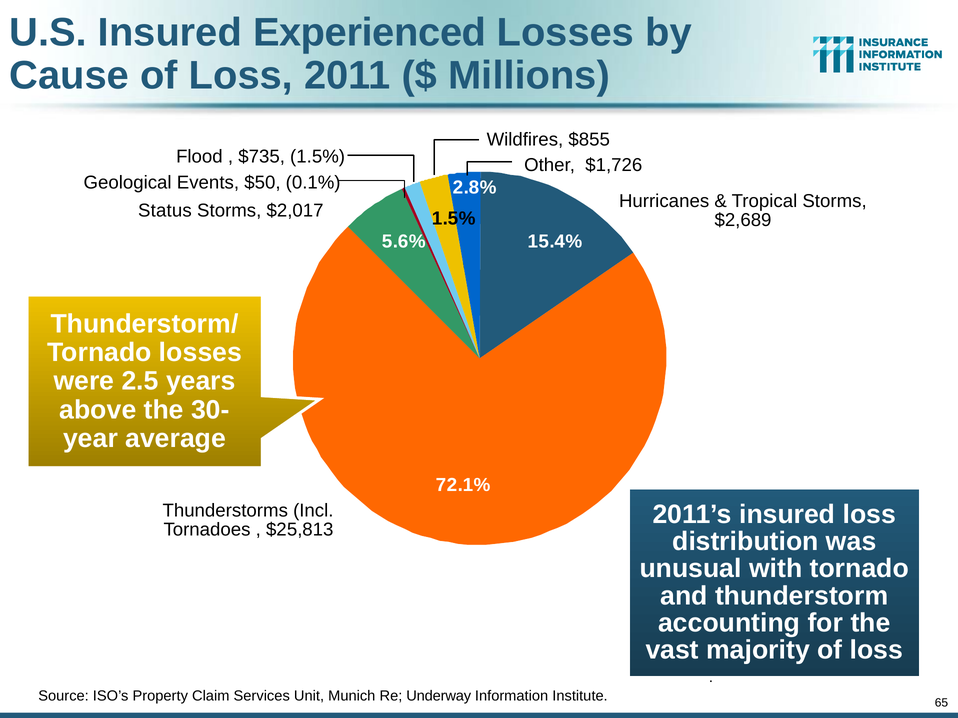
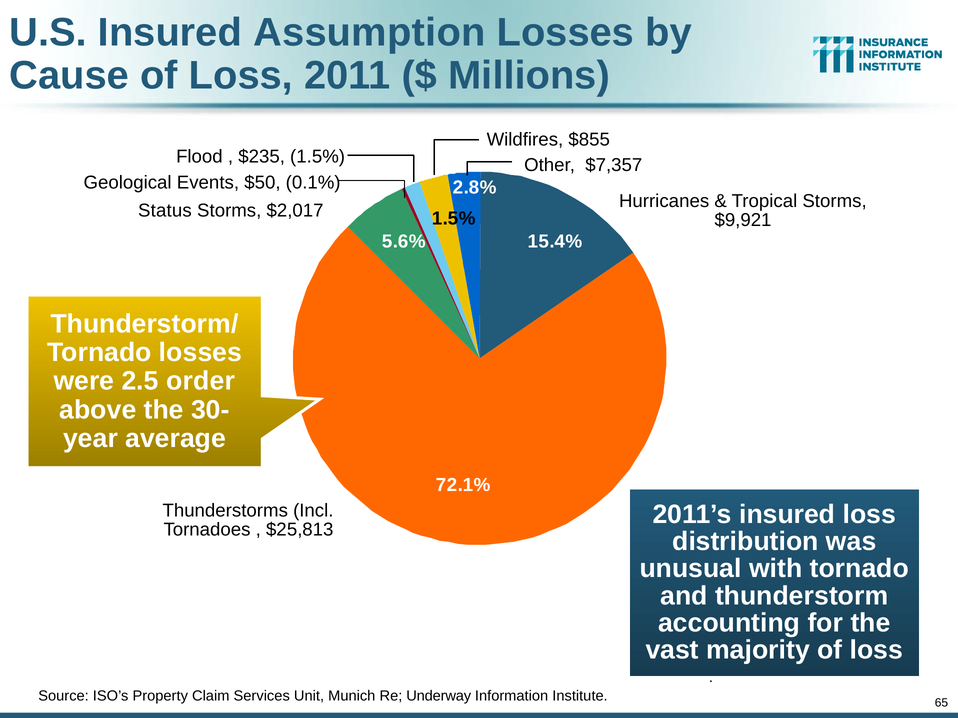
Experienced: Experienced -> Assumption
$735: $735 -> $235
$1,726: $1,726 -> $7,357
$2,689: $2,689 -> $9,921
years: years -> order
